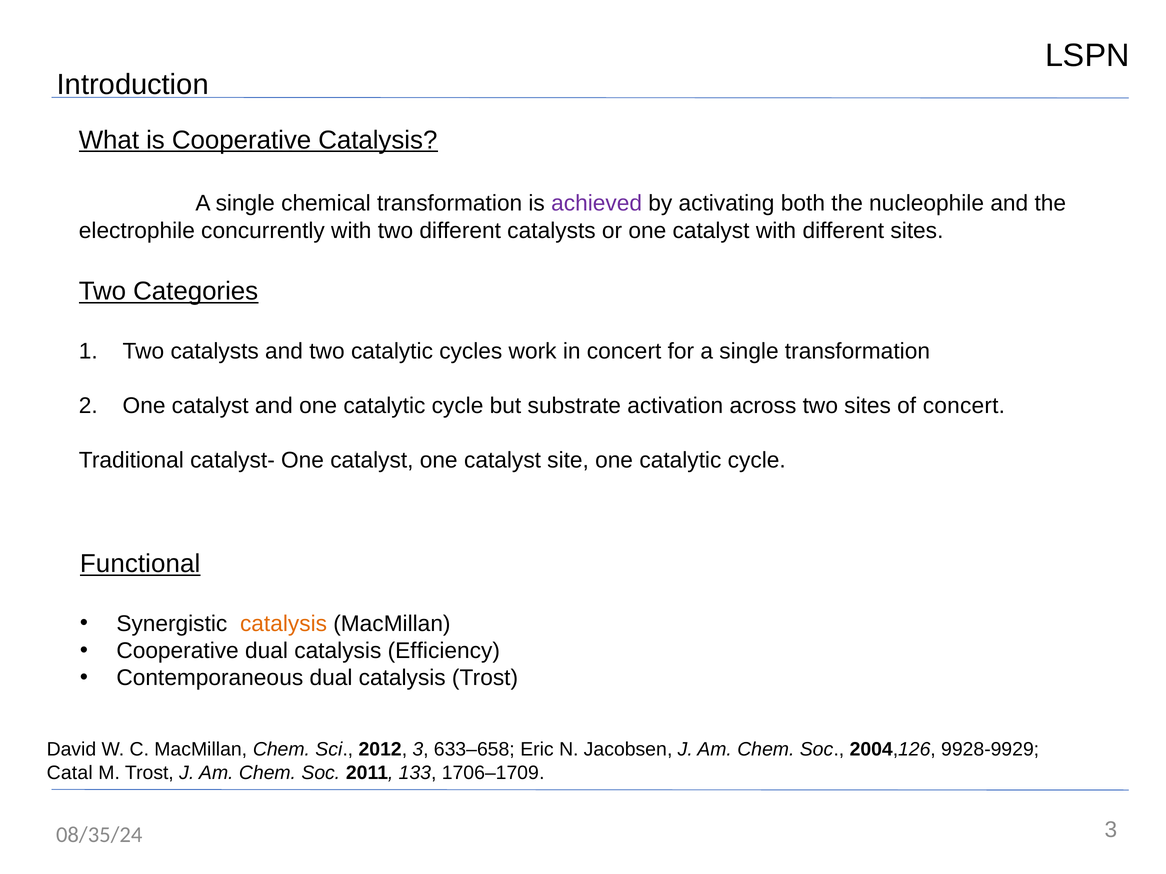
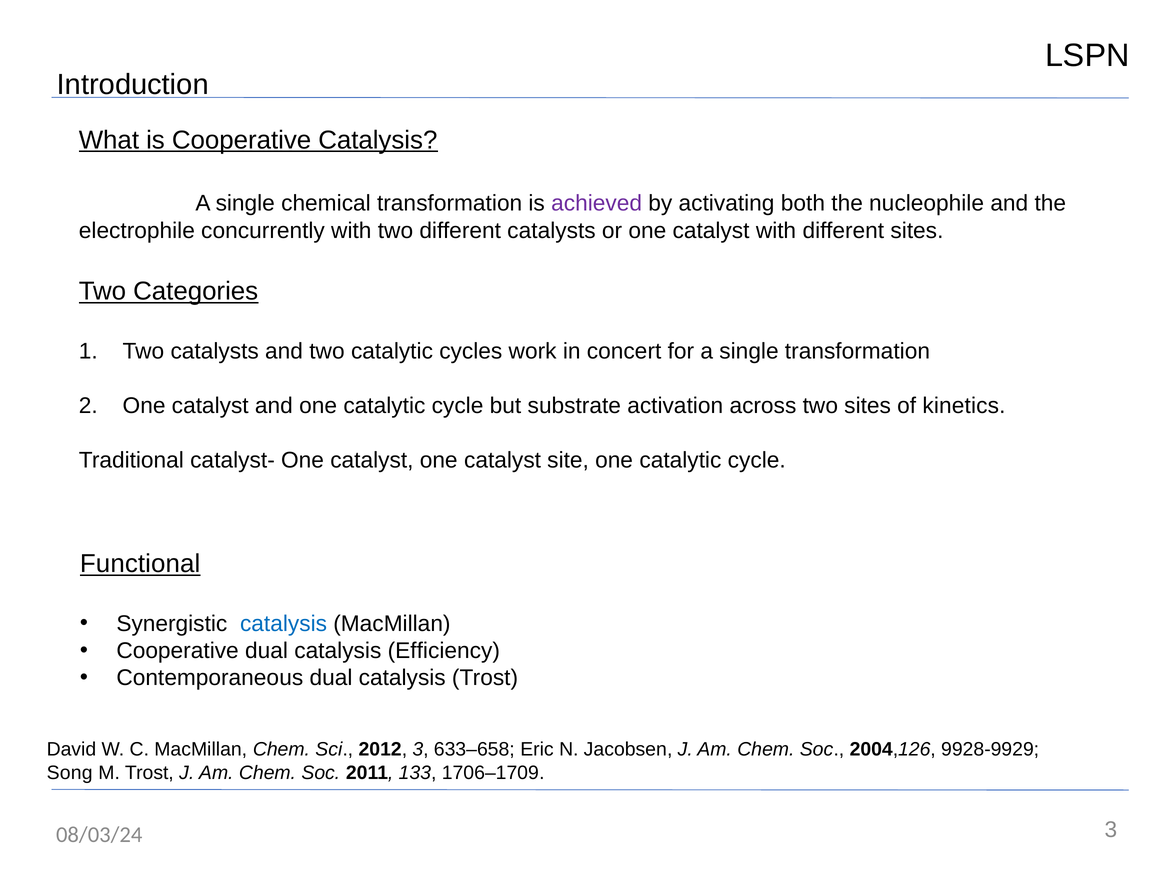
of concert: concert -> kinetics
catalysis at (284, 624) colour: orange -> blue
Catal: Catal -> Song
08/35/24: 08/35/24 -> 08/03/24
